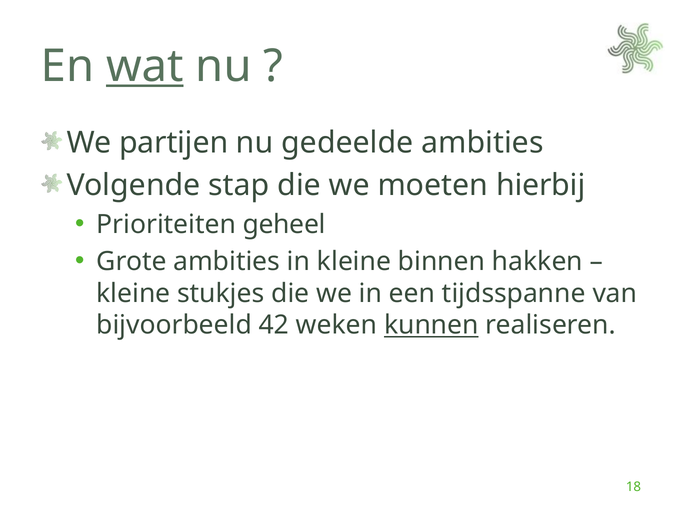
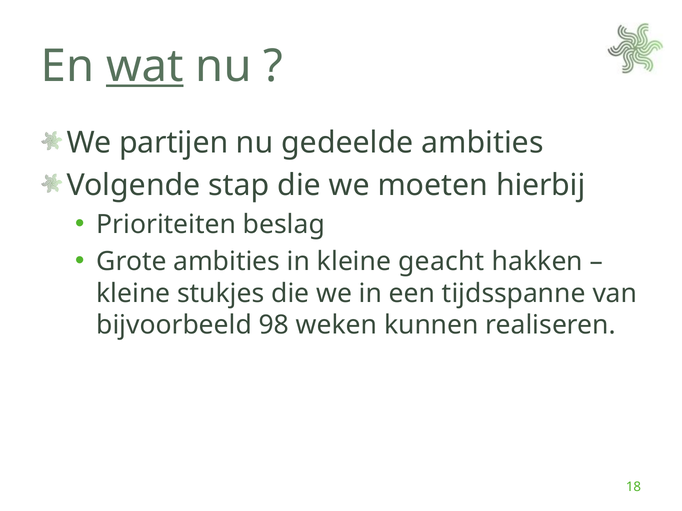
geheel: geheel -> beslag
binnen: binnen -> geacht
42: 42 -> 98
kunnen underline: present -> none
